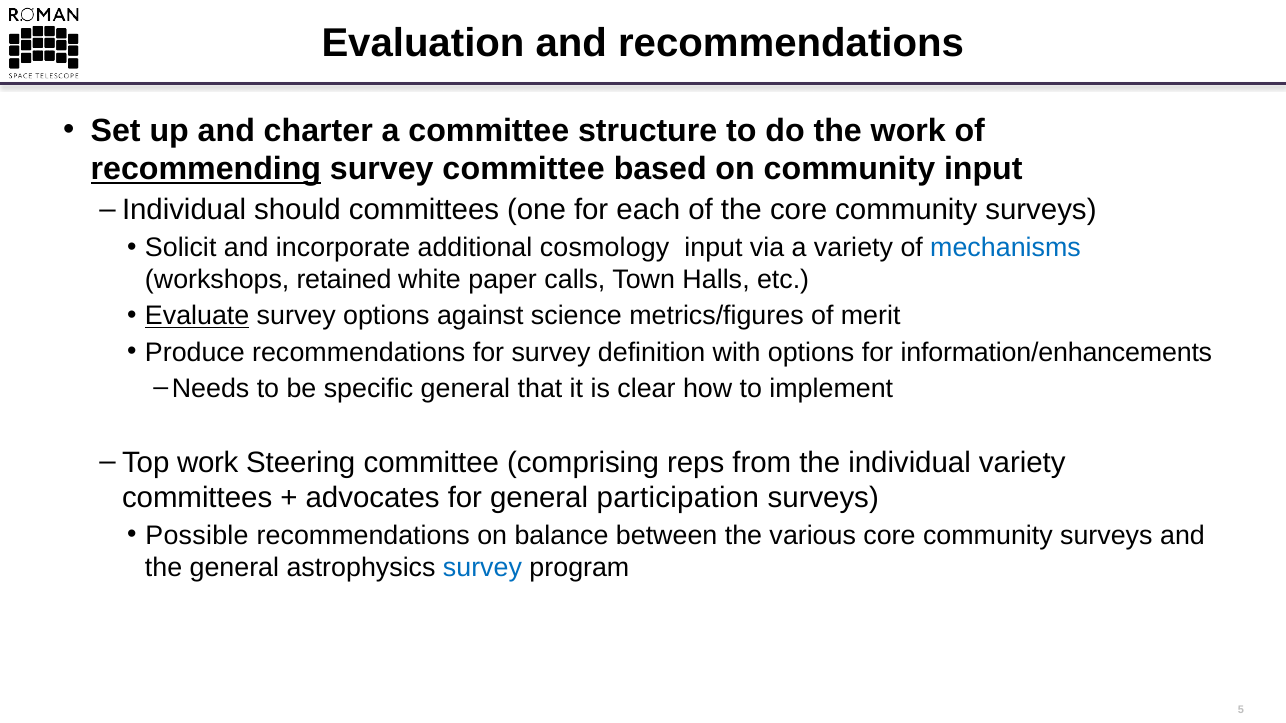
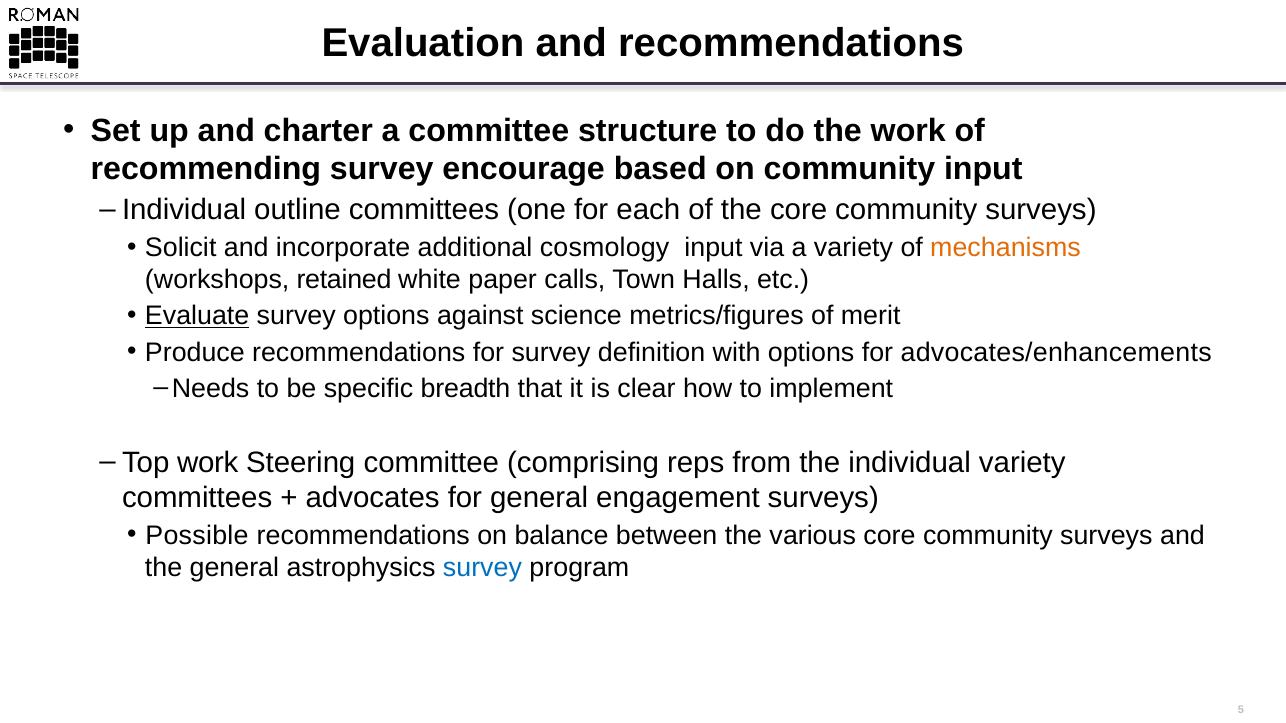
recommending underline: present -> none
survey committee: committee -> encourage
should: should -> outline
mechanisms colour: blue -> orange
information/enhancements: information/enhancements -> advocates/enhancements
specific general: general -> breadth
participation: participation -> engagement
